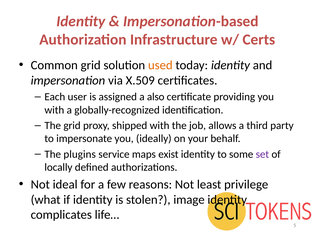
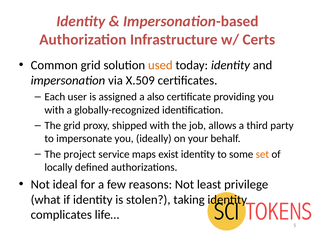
plugins: plugins -> project
set colour: purple -> orange
image: image -> taking
